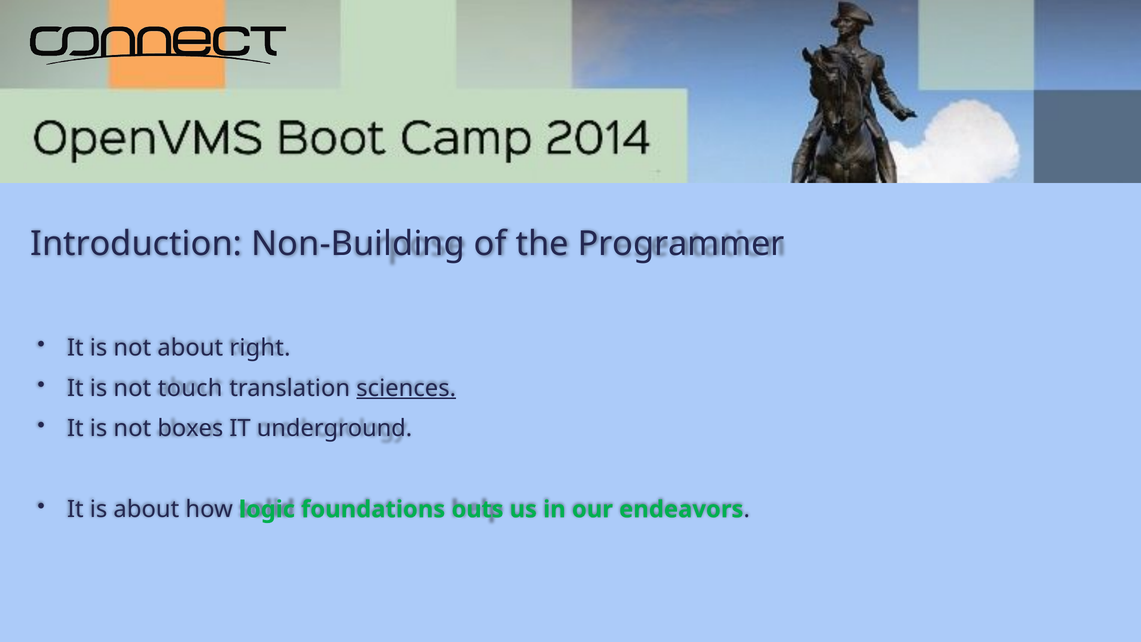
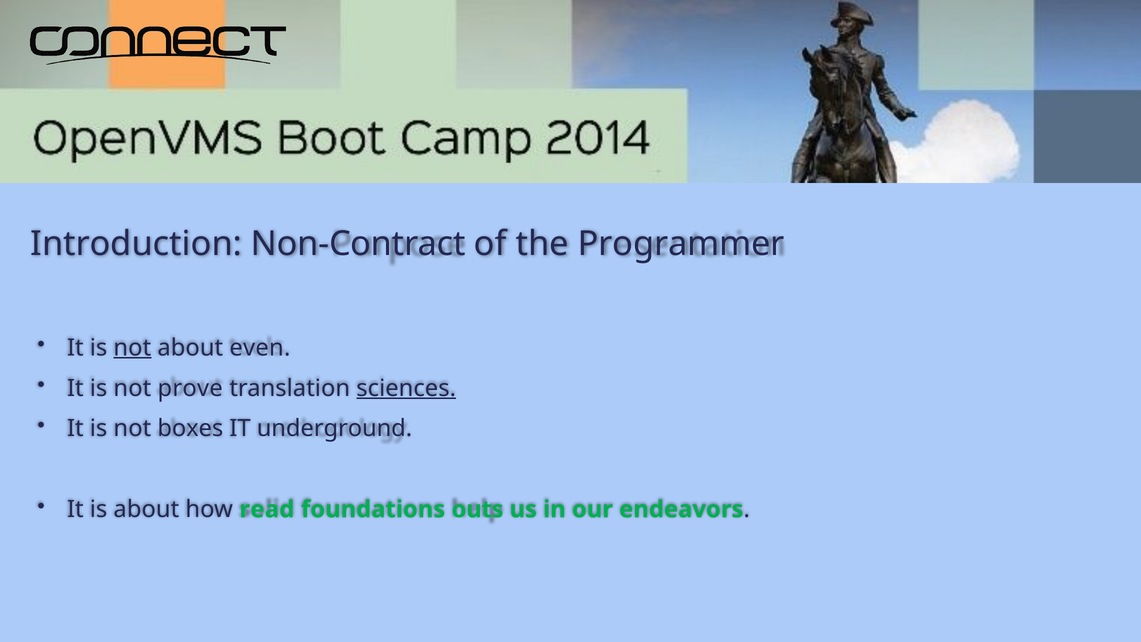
Non-Building: Non-Building -> Non-Contract
not at (132, 348) underline: none -> present
right: right -> even
touch: touch -> prove
logic: logic -> read
